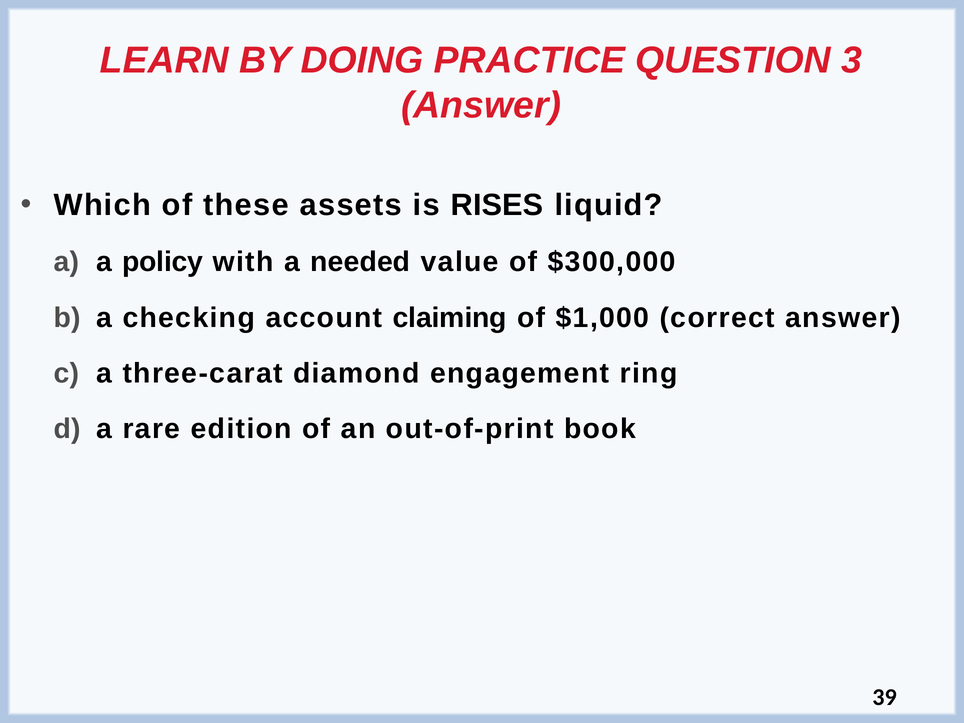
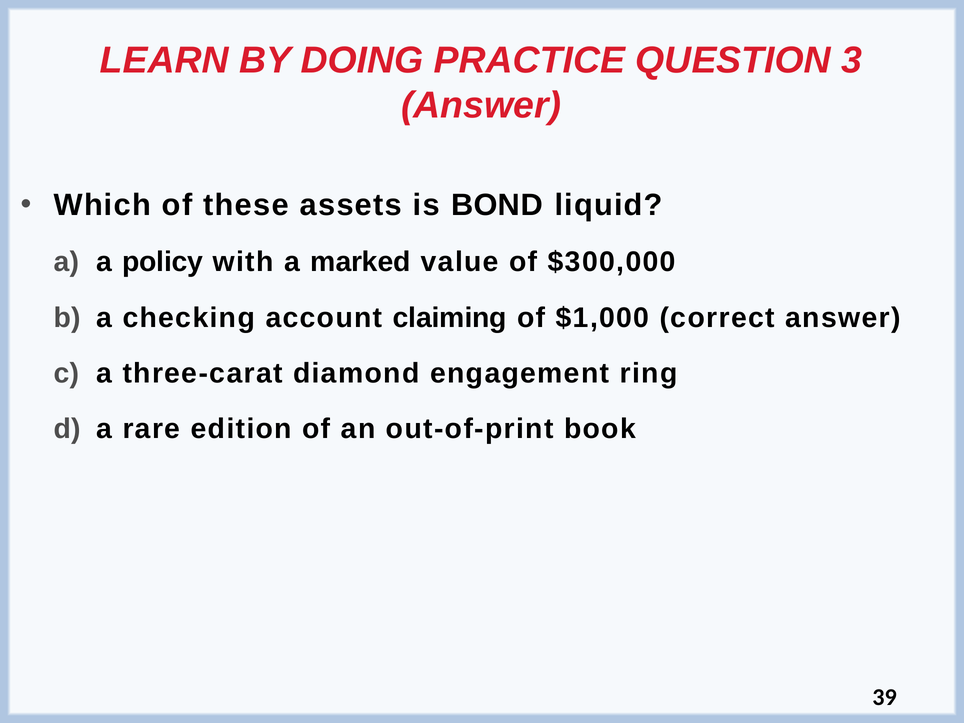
RISES: RISES -> BOND
needed: needed -> marked
